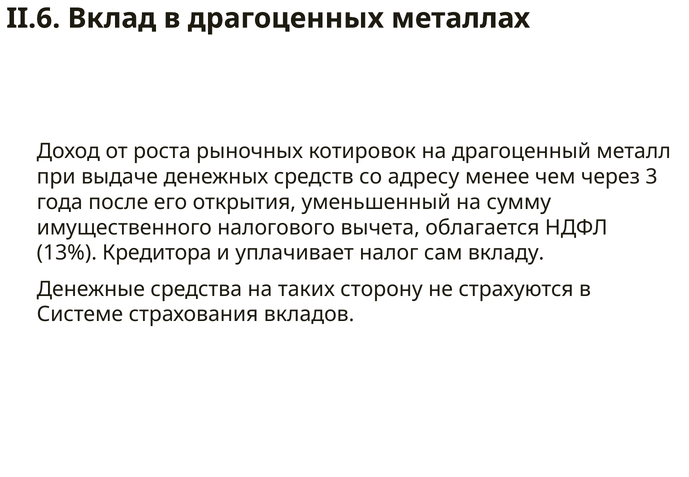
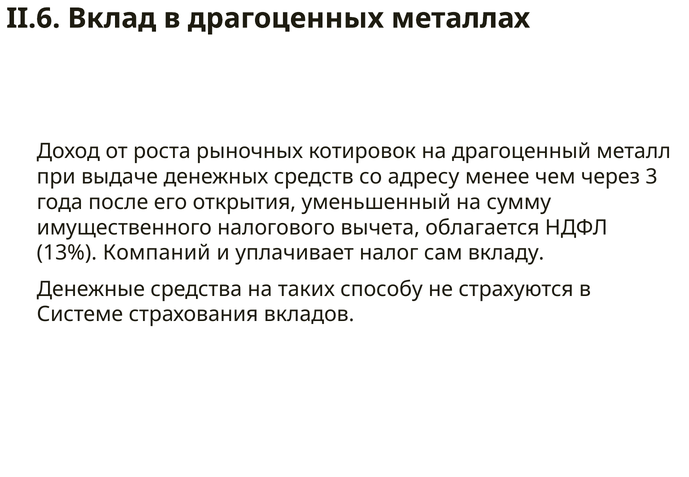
Кредитора: Кредитора -> Компаний
сторону: сторону -> способу
